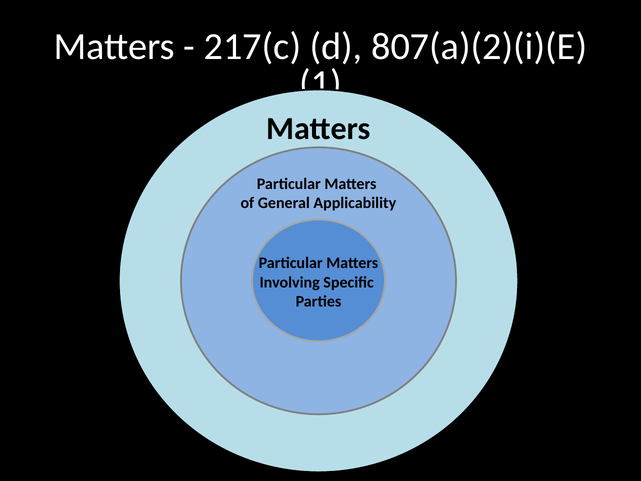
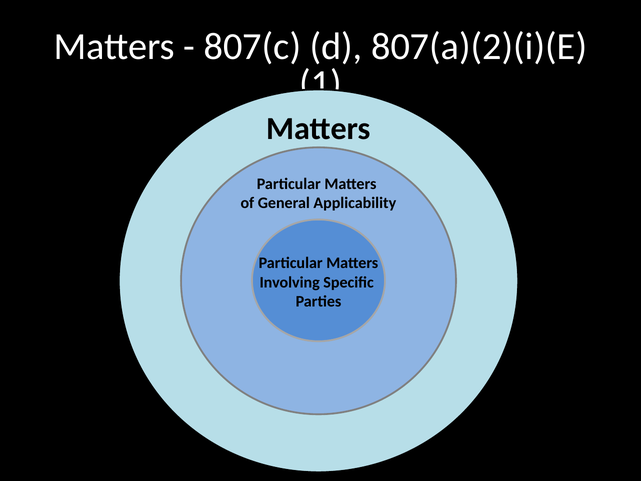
217(c: 217(c -> 807(c
